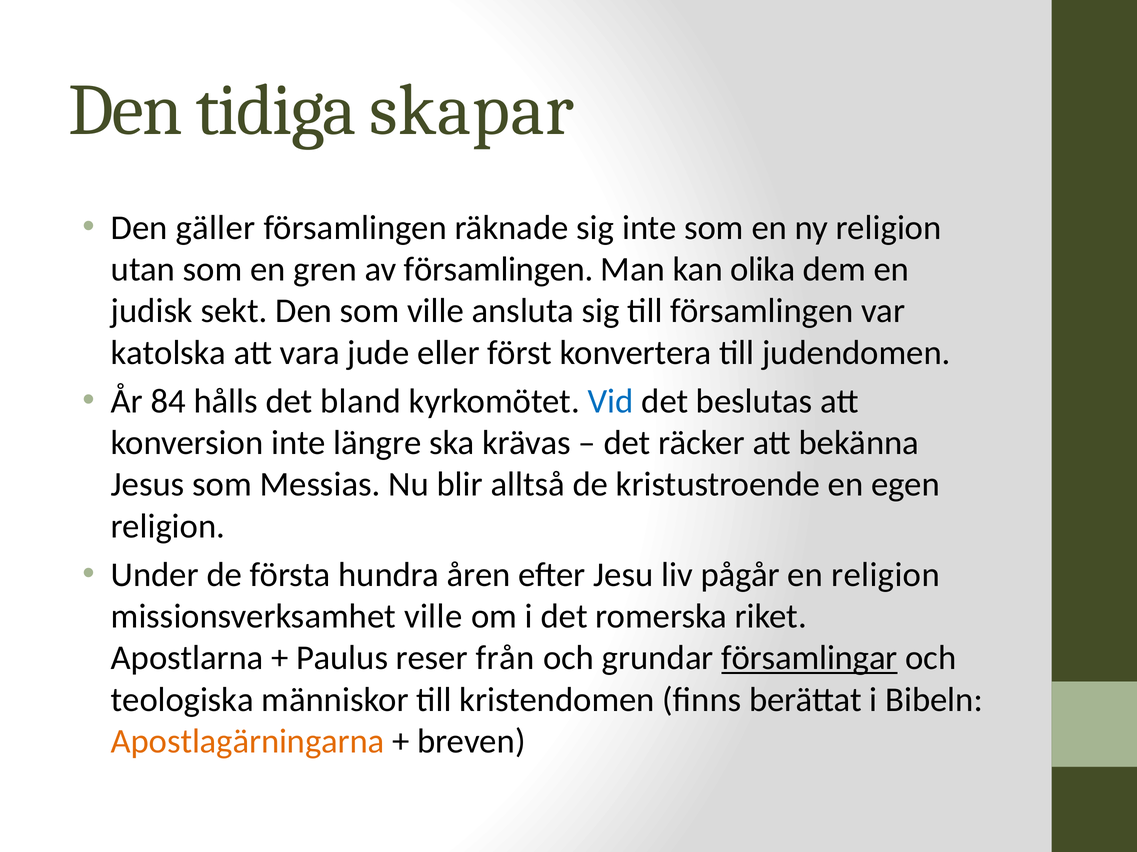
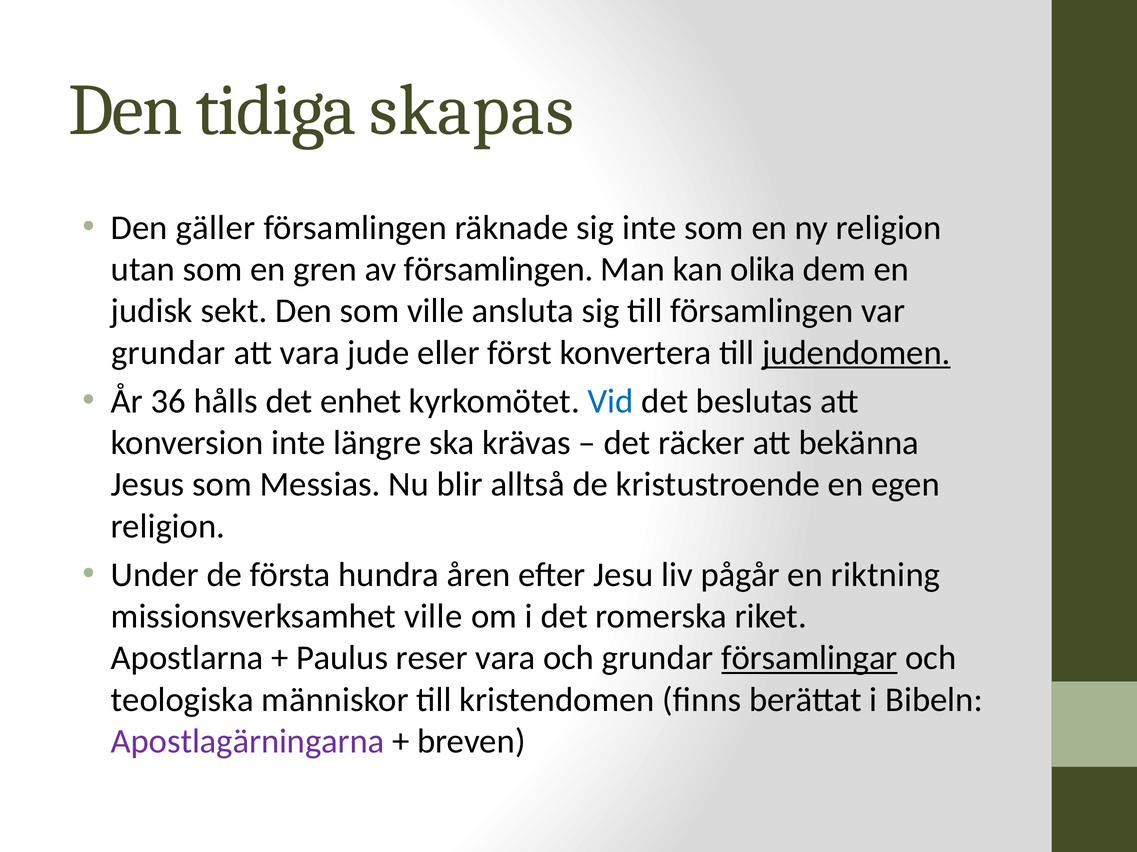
skapar: skapar -> skapas
katolska at (168, 353): katolska -> grundar
judendomen underline: none -> present
84: 84 -> 36
bland: bland -> enhet
en religion: religion -> riktning
reser från: från -> vara
Apostlagärningarna colour: orange -> purple
